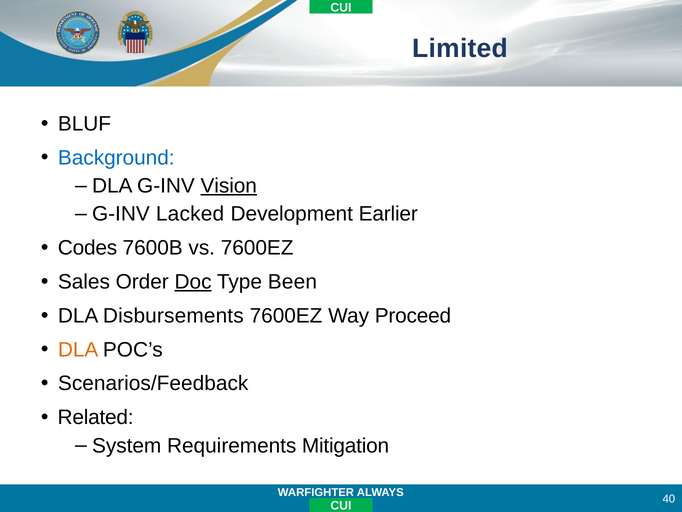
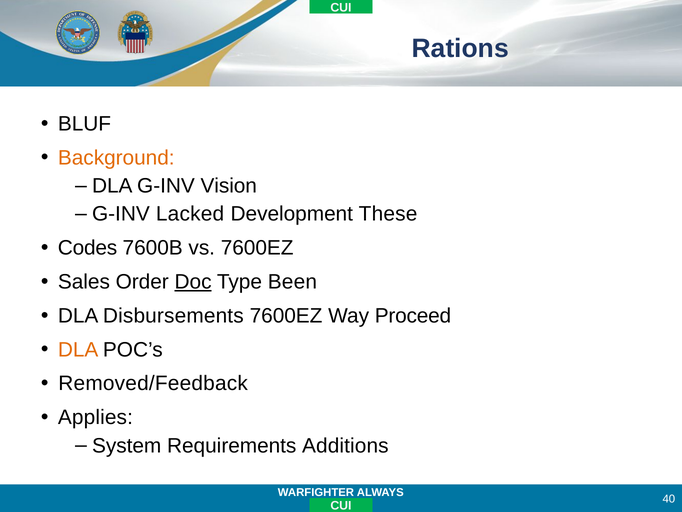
Limited: Limited -> Rations
Background colour: blue -> orange
Vision underline: present -> none
Earlier: Earlier -> These
Scenarios/Feedback: Scenarios/Feedback -> Removed/Feedback
Related: Related -> Applies
Mitigation: Mitigation -> Additions
